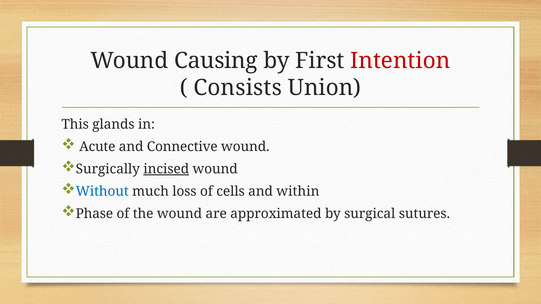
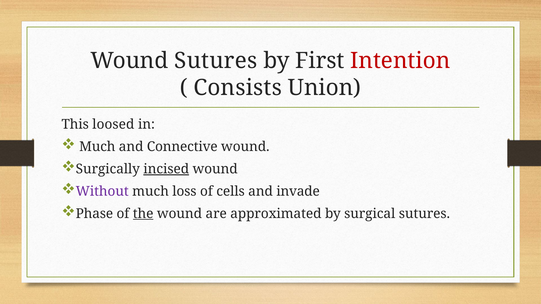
Wound Causing: Causing -> Sutures
glands: glands -> loosed
Acute at (97, 147): Acute -> Much
Without colour: blue -> purple
within: within -> invade
the underline: none -> present
